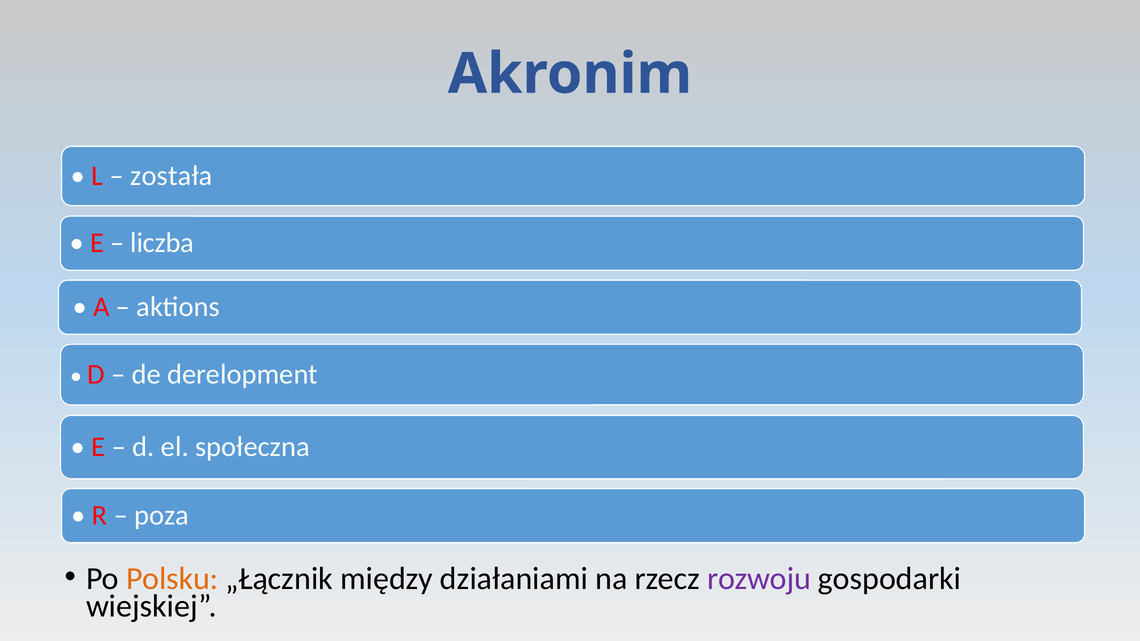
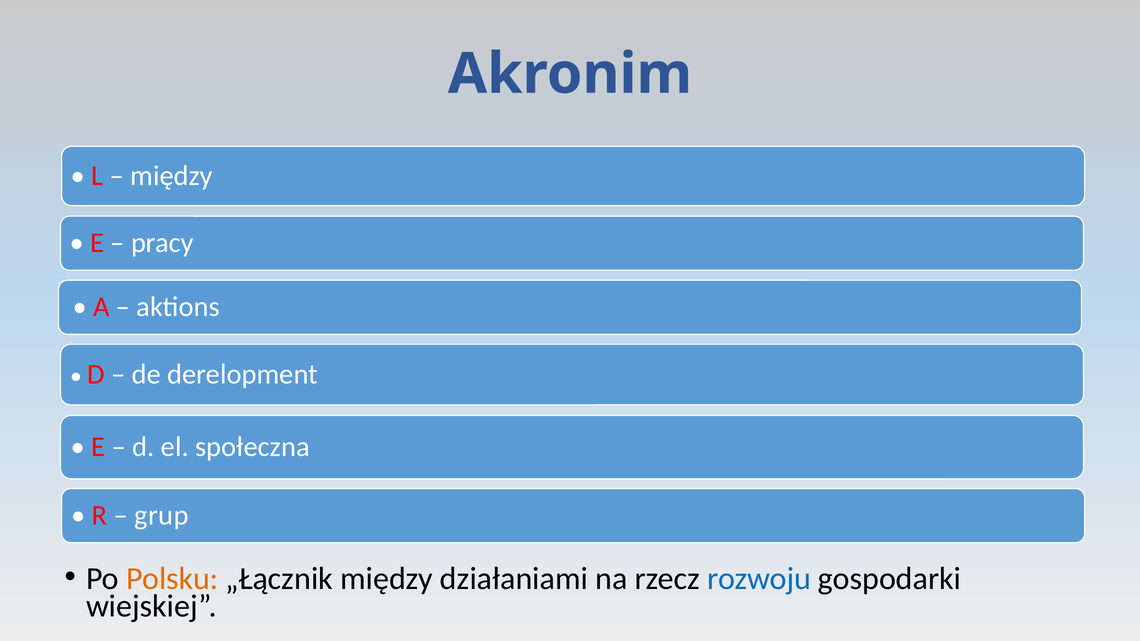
została at (171, 176): została -> między
liczba: liczba -> pracy
poza: poza -> grup
rozwoju colour: purple -> blue
